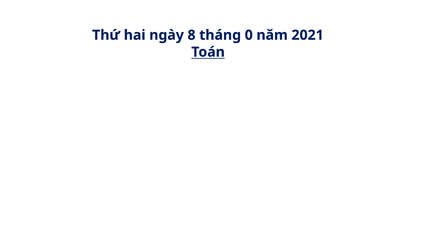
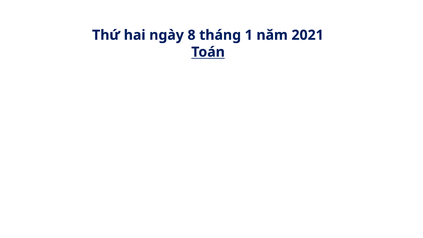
0: 0 -> 1
